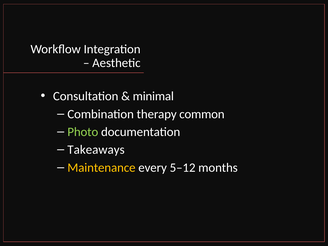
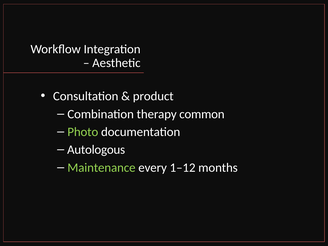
minimal: minimal -> product
Takeaways: Takeaways -> Autologous
Maintenance colour: yellow -> light green
5–12: 5–12 -> 1–12
